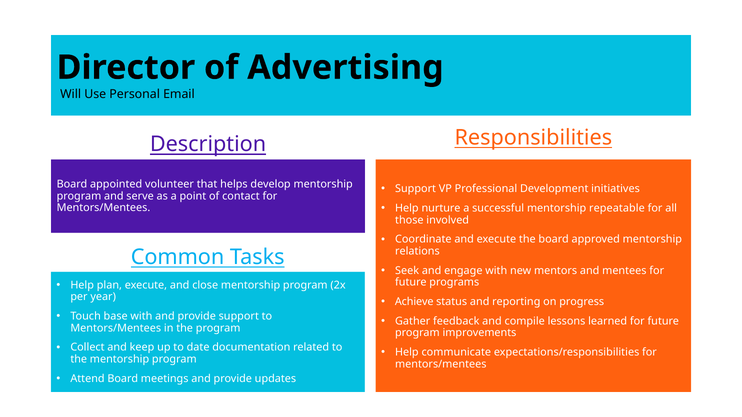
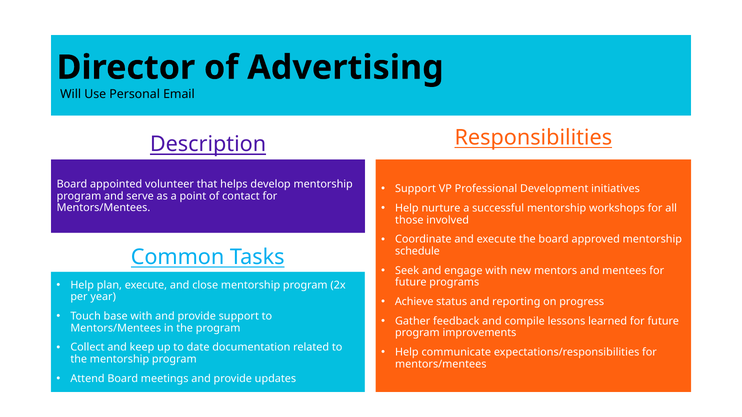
repeatable: repeatable -> workshops
relations: relations -> schedule
